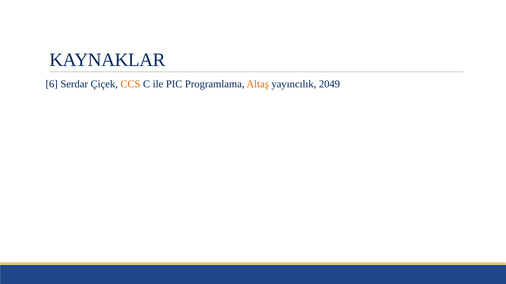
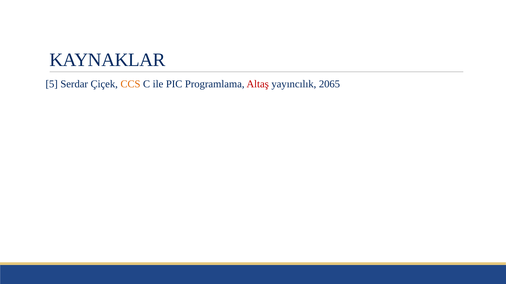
6: 6 -> 5
Altaş colour: orange -> red
2049: 2049 -> 2065
